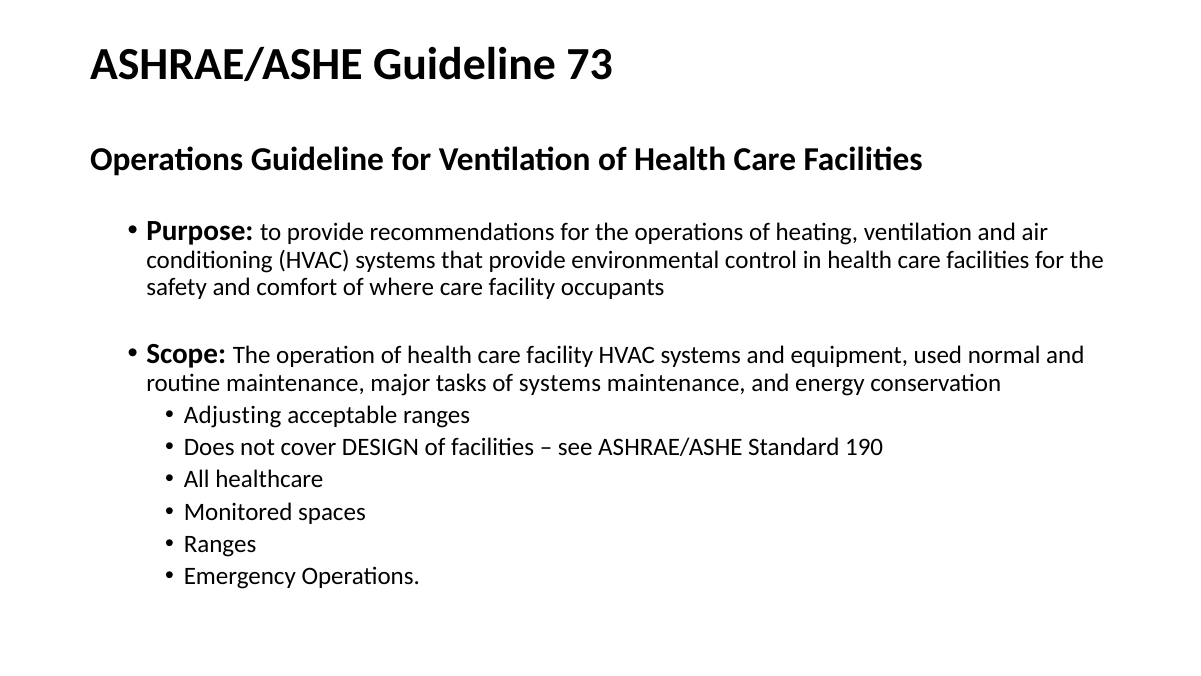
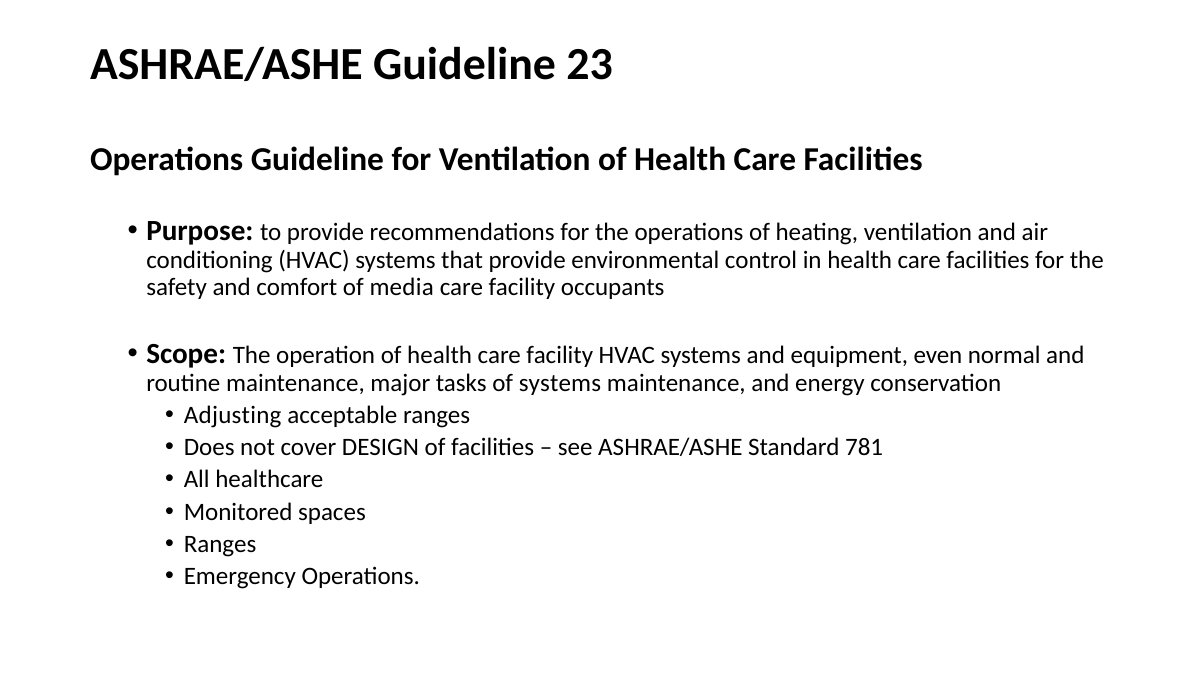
73: 73 -> 23
where: where -> media
used: used -> even
190: 190 -> 781
